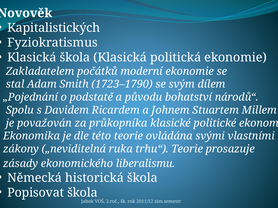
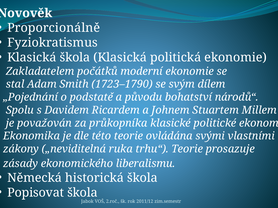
Kapitalistických: Kapitalistických -> Proporcionálně
